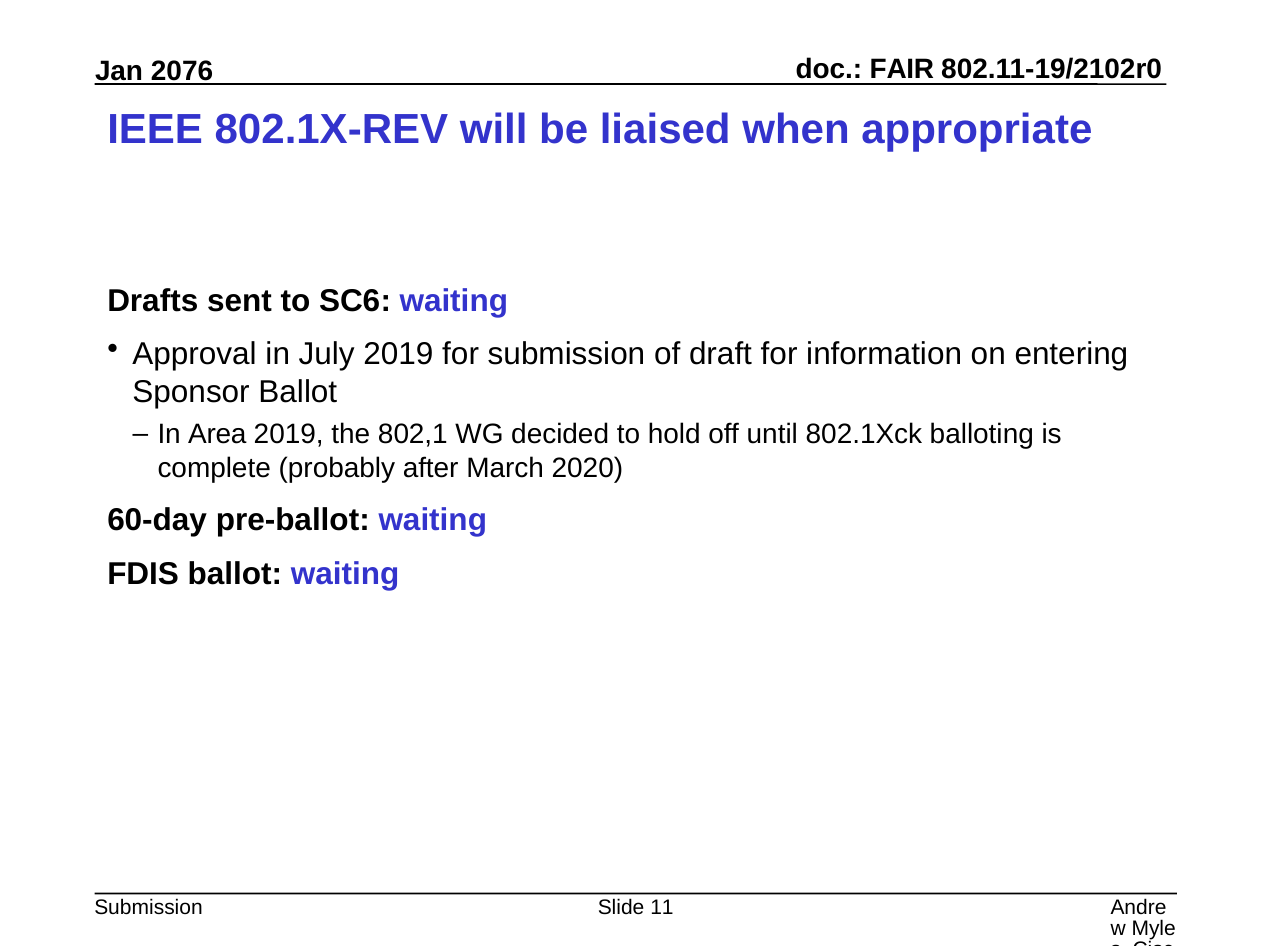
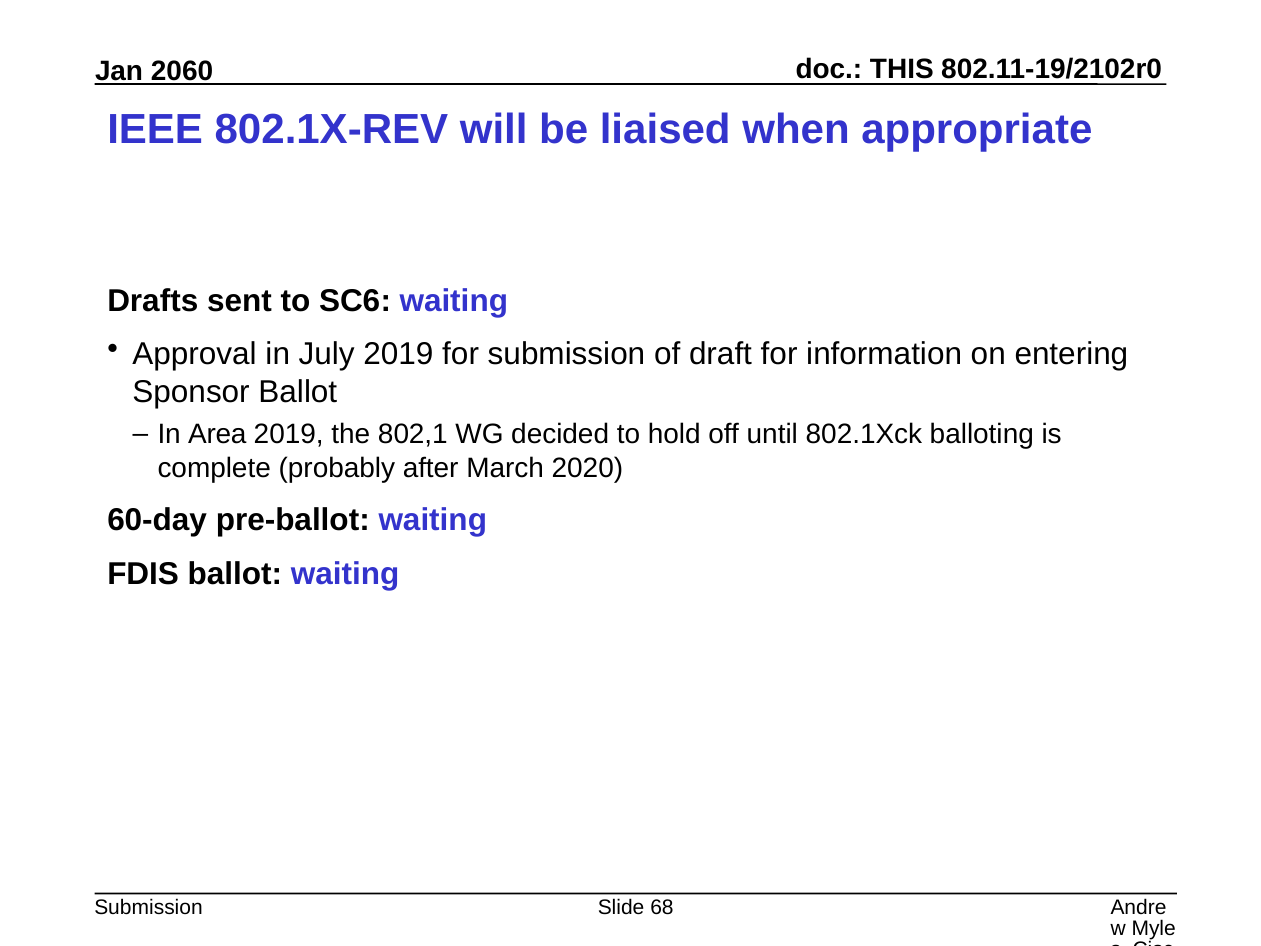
FAIR: FAIR -> THIS
2076: 2076 -> 2060
11: 11 -> 68
